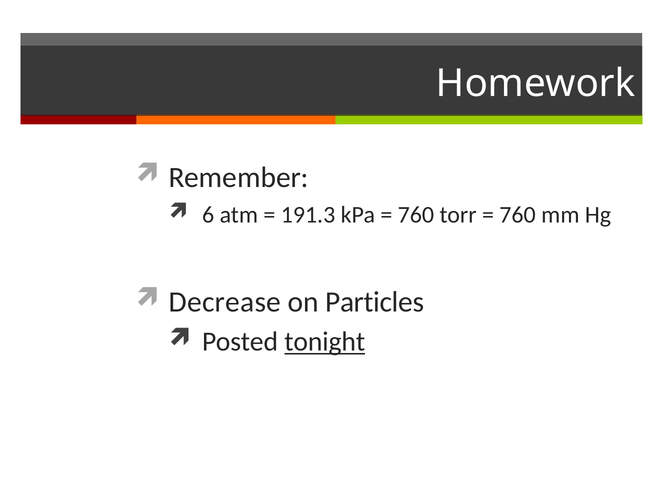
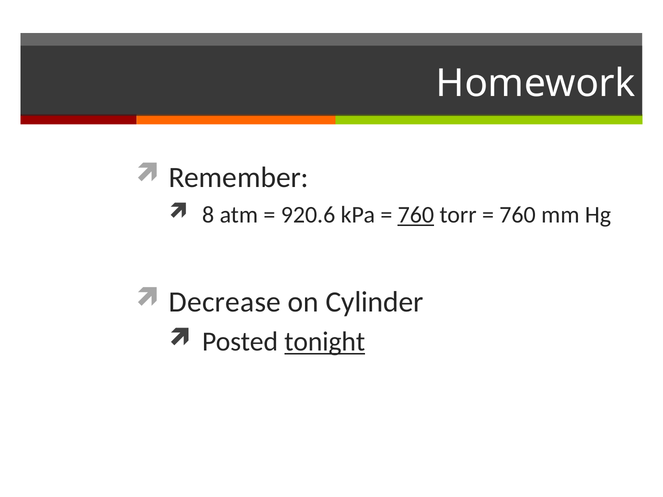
6: 6 -> 8
191.3: 191.3 -> 920.6
760 at (416, 215) underline: none -> present
Particles: Particles -> Cylinder
